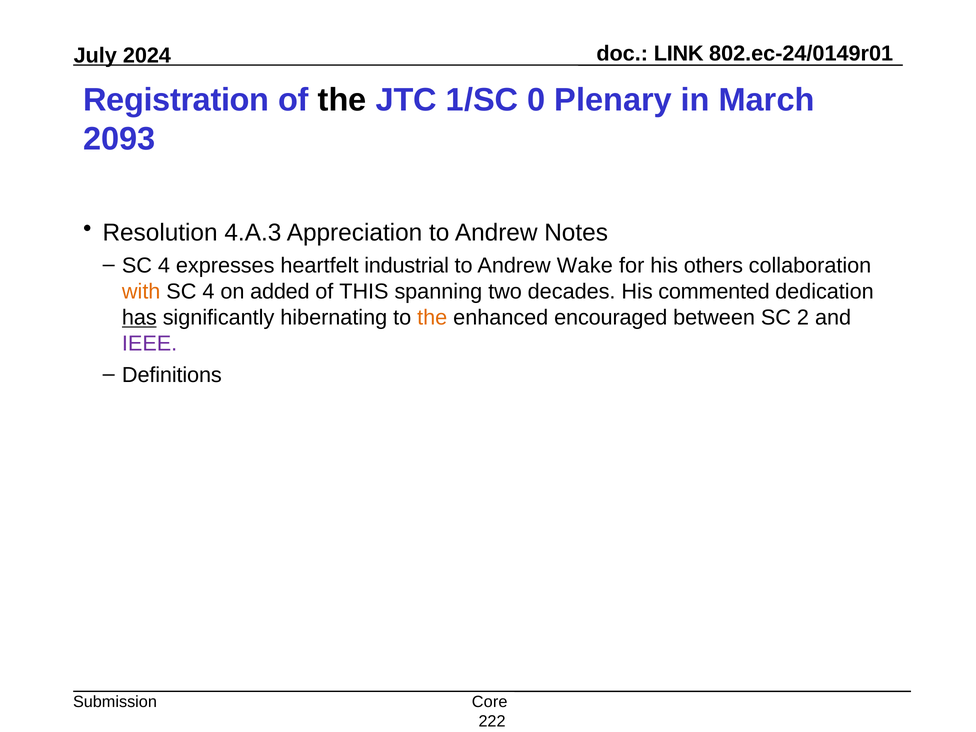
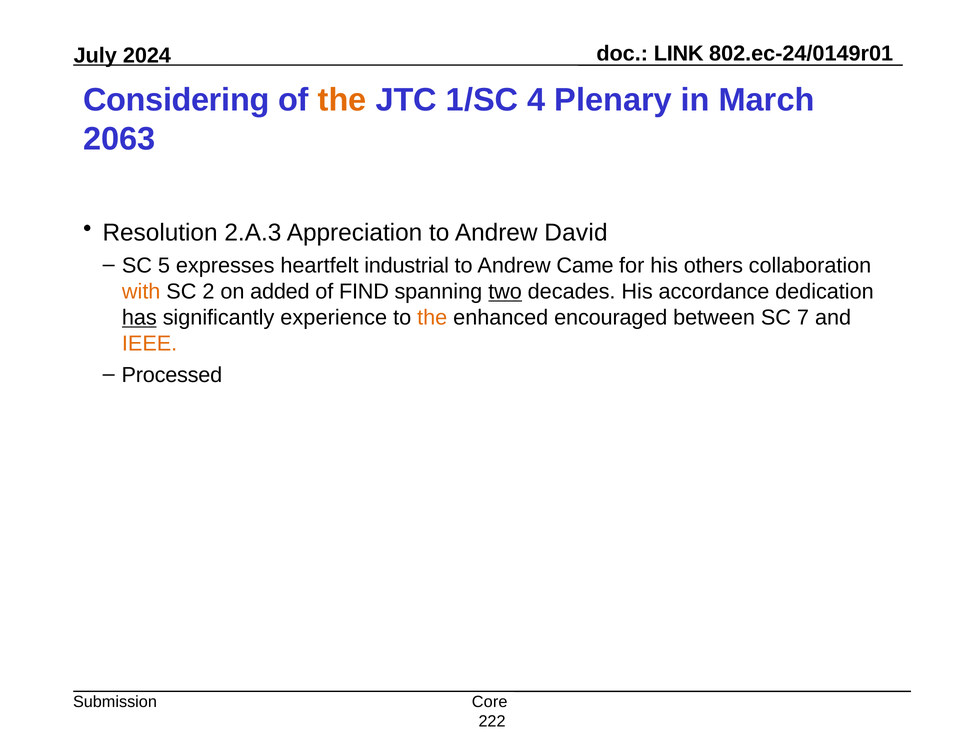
Registration: Registration -> Considering
the at (342, 100) colour: black -> orange
0: 0 -> 4
2093: 2093 -> 2063
4.A.3: 4.A.3 -> 2.A.3
Notes: Notes -> David
4 at (164, 266): 4 -> 5
Wake: Wake -> Came
4 at (208, 292): 4 -> 2
THIS: THIS -> FIND
two underline: none -> present
commented: commented -> accordance
hibernating: hibernating -> experience
2: 2 -> 7
IEEE colour: purple -> orange
Definitions: Definitions -> Processed
